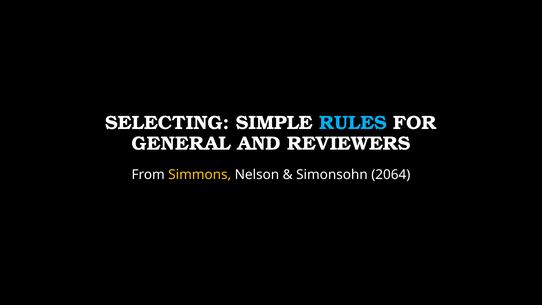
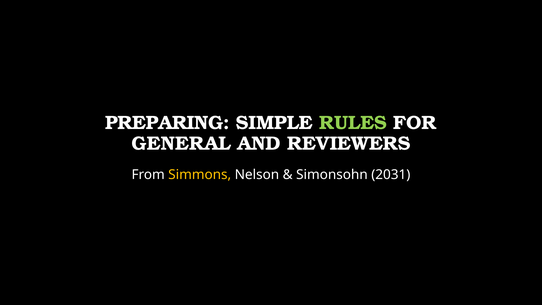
SELECTING: SELECTING -> PREPARING
RULES colour: light blue -> light green
2064: 2064 -> 2031
